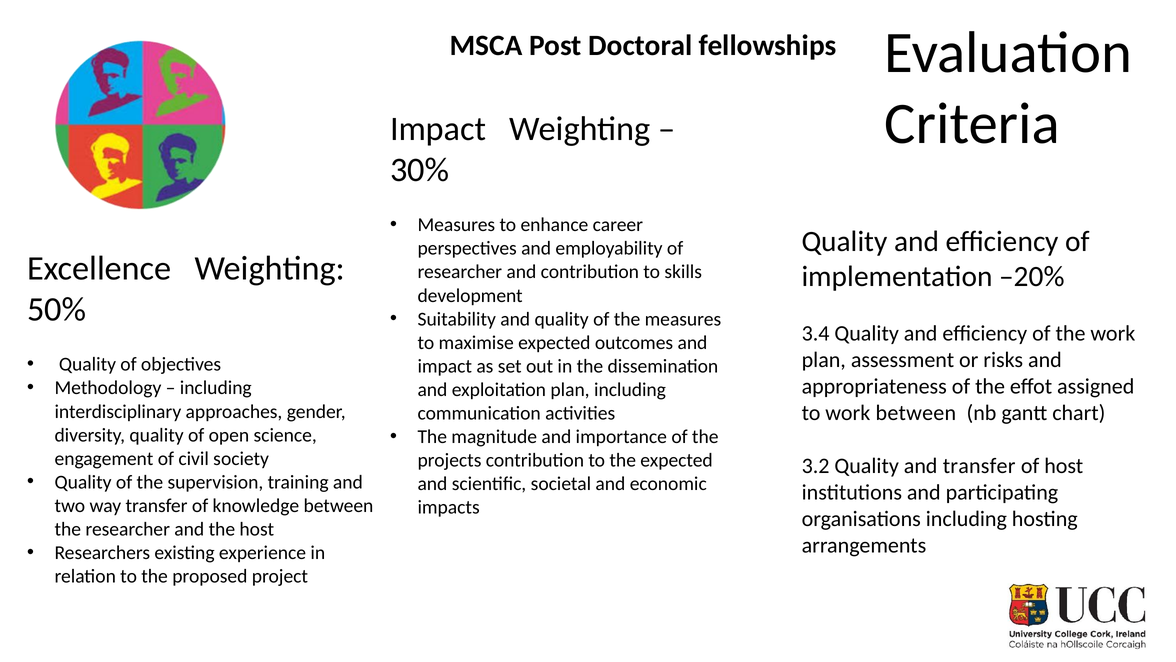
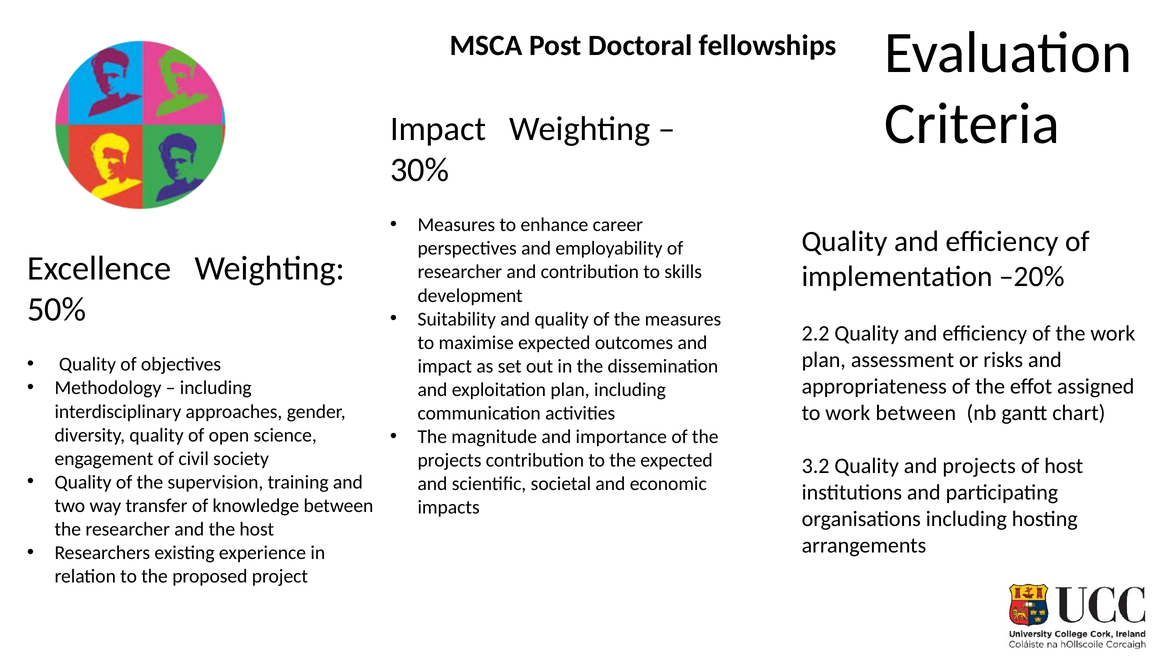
3.4: 3.4 -> 2.2
and transfer: transfer -> projects
